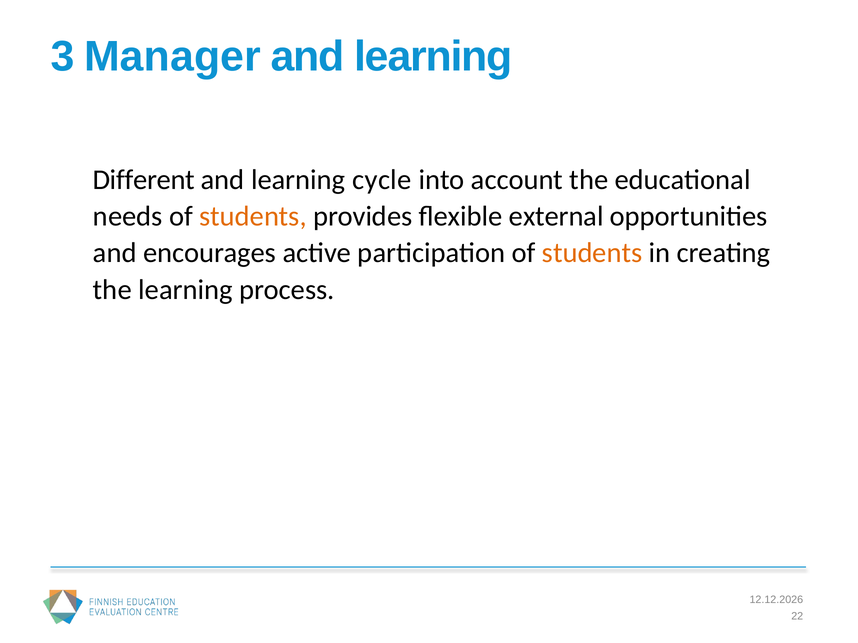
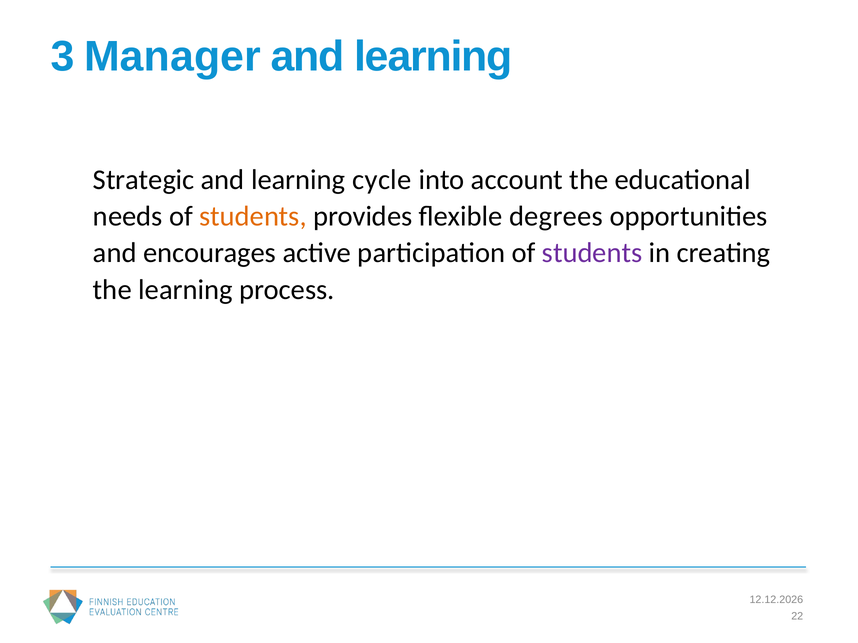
Different: Different -> Strategic
external: external -> degrees
students at (592, 253) colour: orange -> purple
